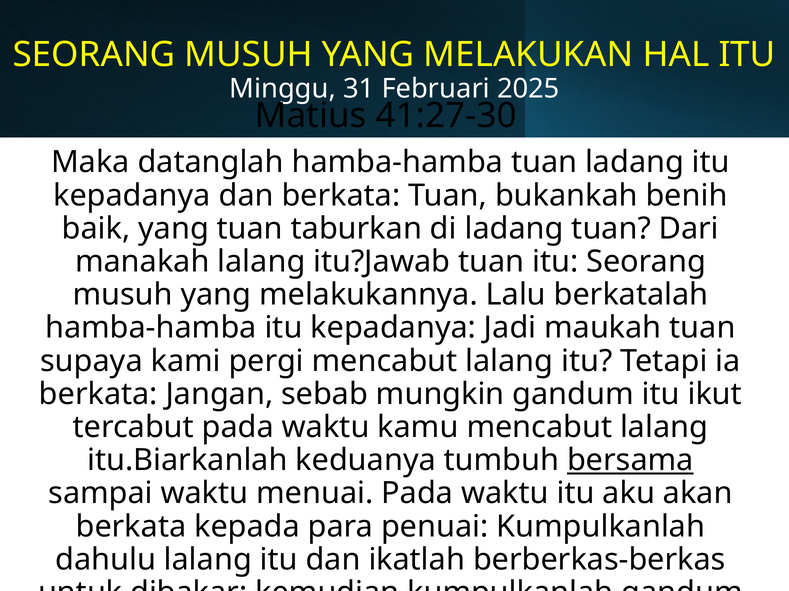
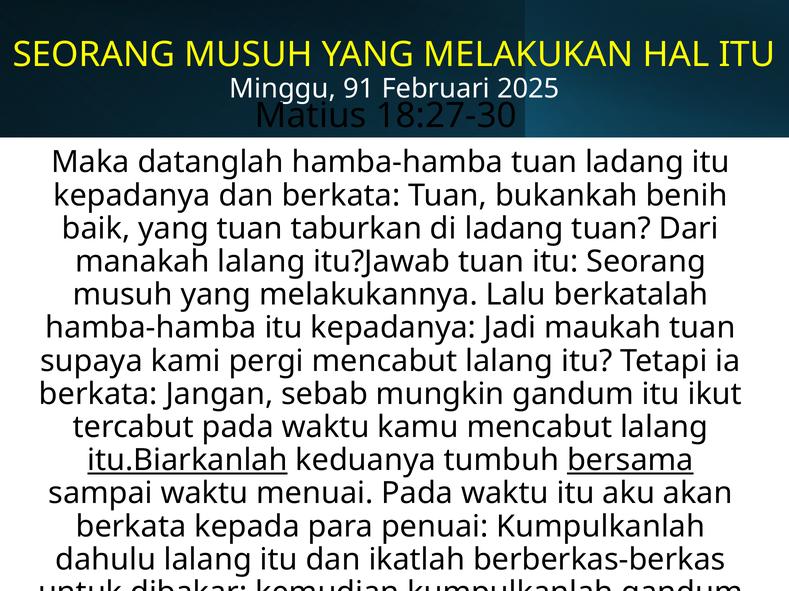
31: 31 -> 91
41:27-30: 41:27-30 -> 18:27-30
itu.Biarkanlah underline: none -> present
